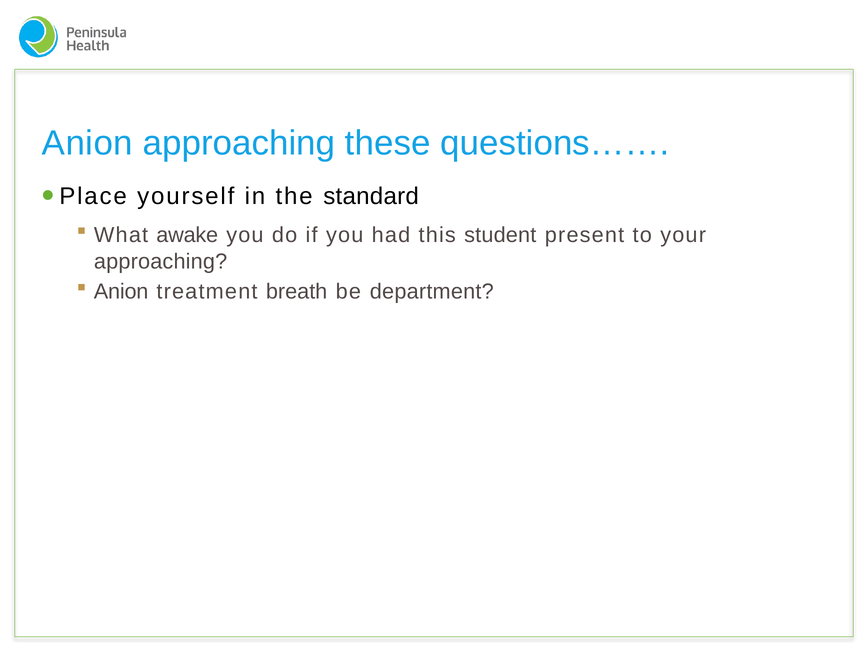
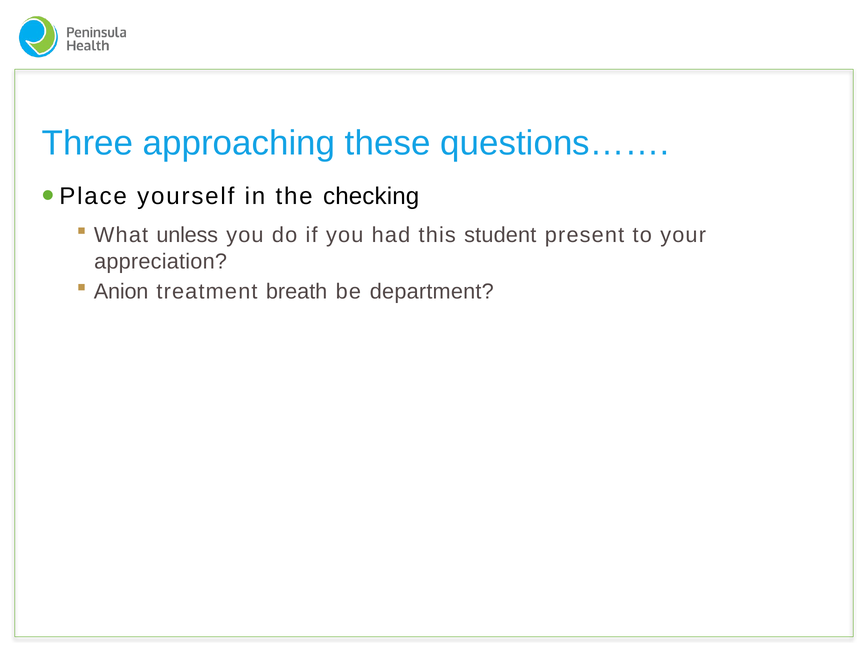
Anion at (87, 143): Anion -> Three
standard: standard -> checking
awake: awake -> unless
approaching at (161, 261): approaching -> appreciation
